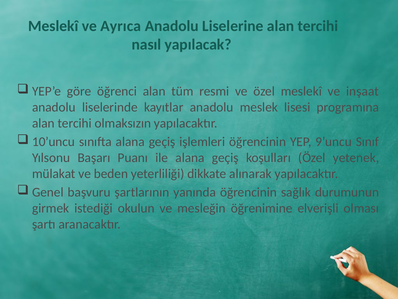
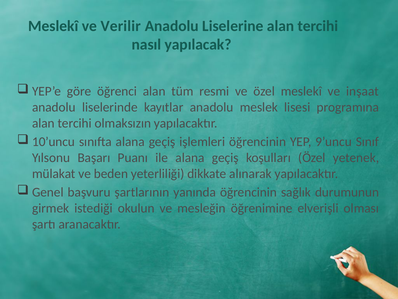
Ayrıca: Ayrıca -> Verilir
